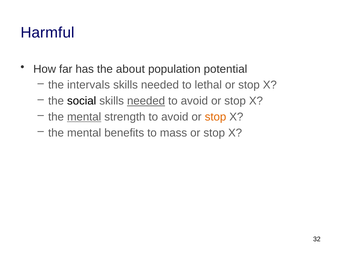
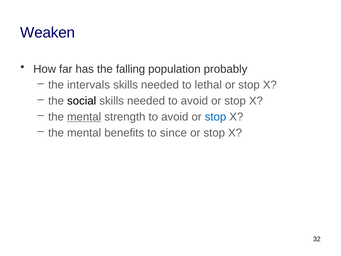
Harmful: Harmful -> Weaken
about: about -> falling
potential: potential -> probably
needed at (146, 101) underline: present -> none
stop at (215, 117) colour: orange -> blue
mass: mass -> since
